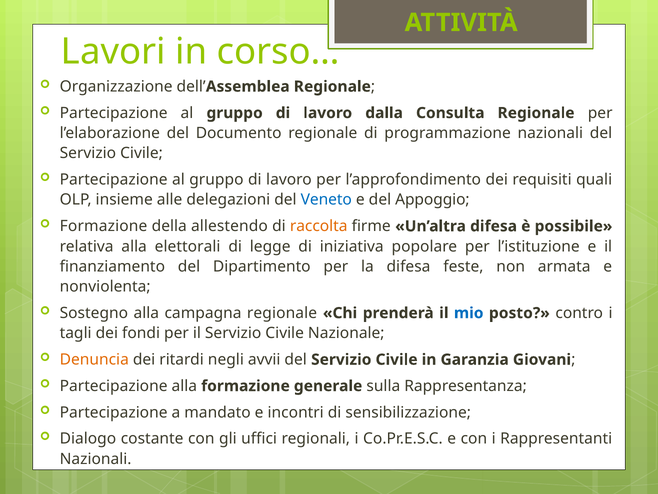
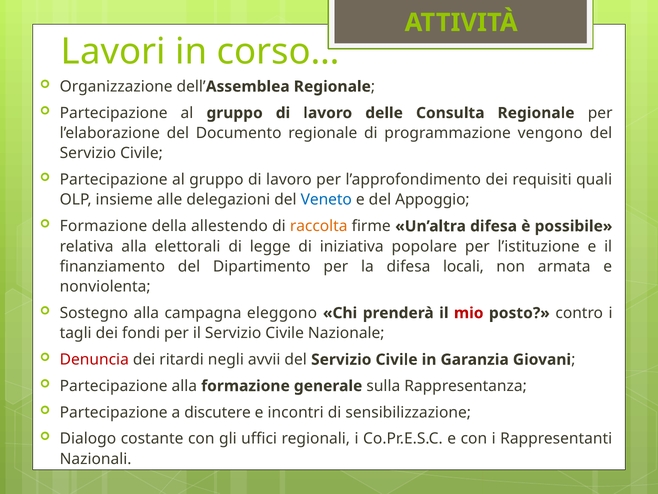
dalla: dalla -> delle
programmazione nazionali: nazionali -> vengono
feste: feste -> locali
campagna regionale: regionale -> eleggono
mio colour: blue -> red
Denuncia colour: orange -> red
mandato: mandato -> discutere
